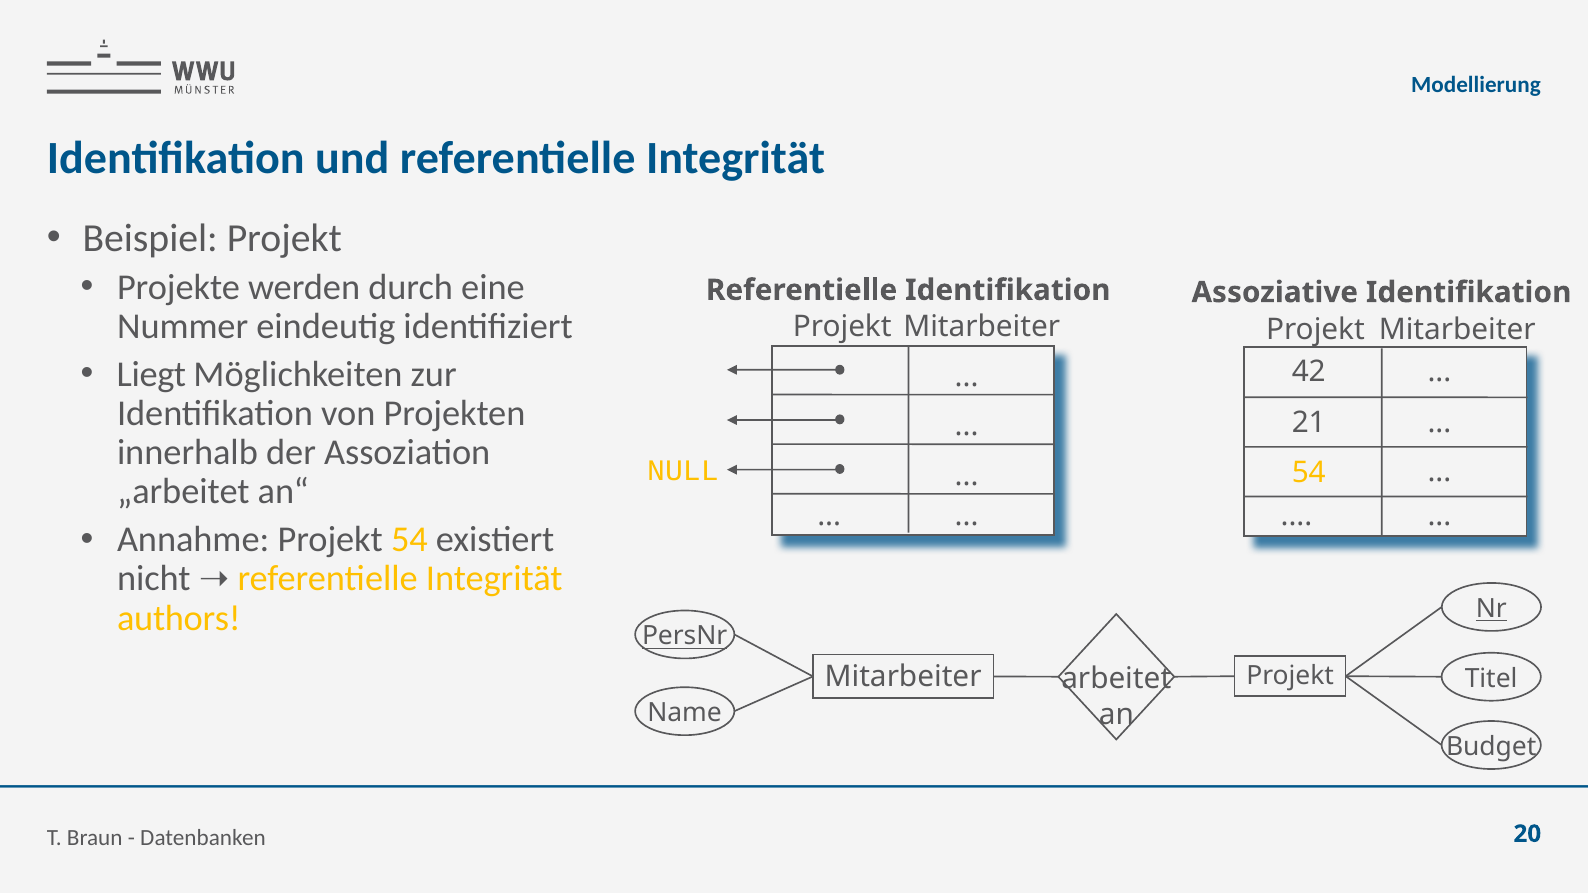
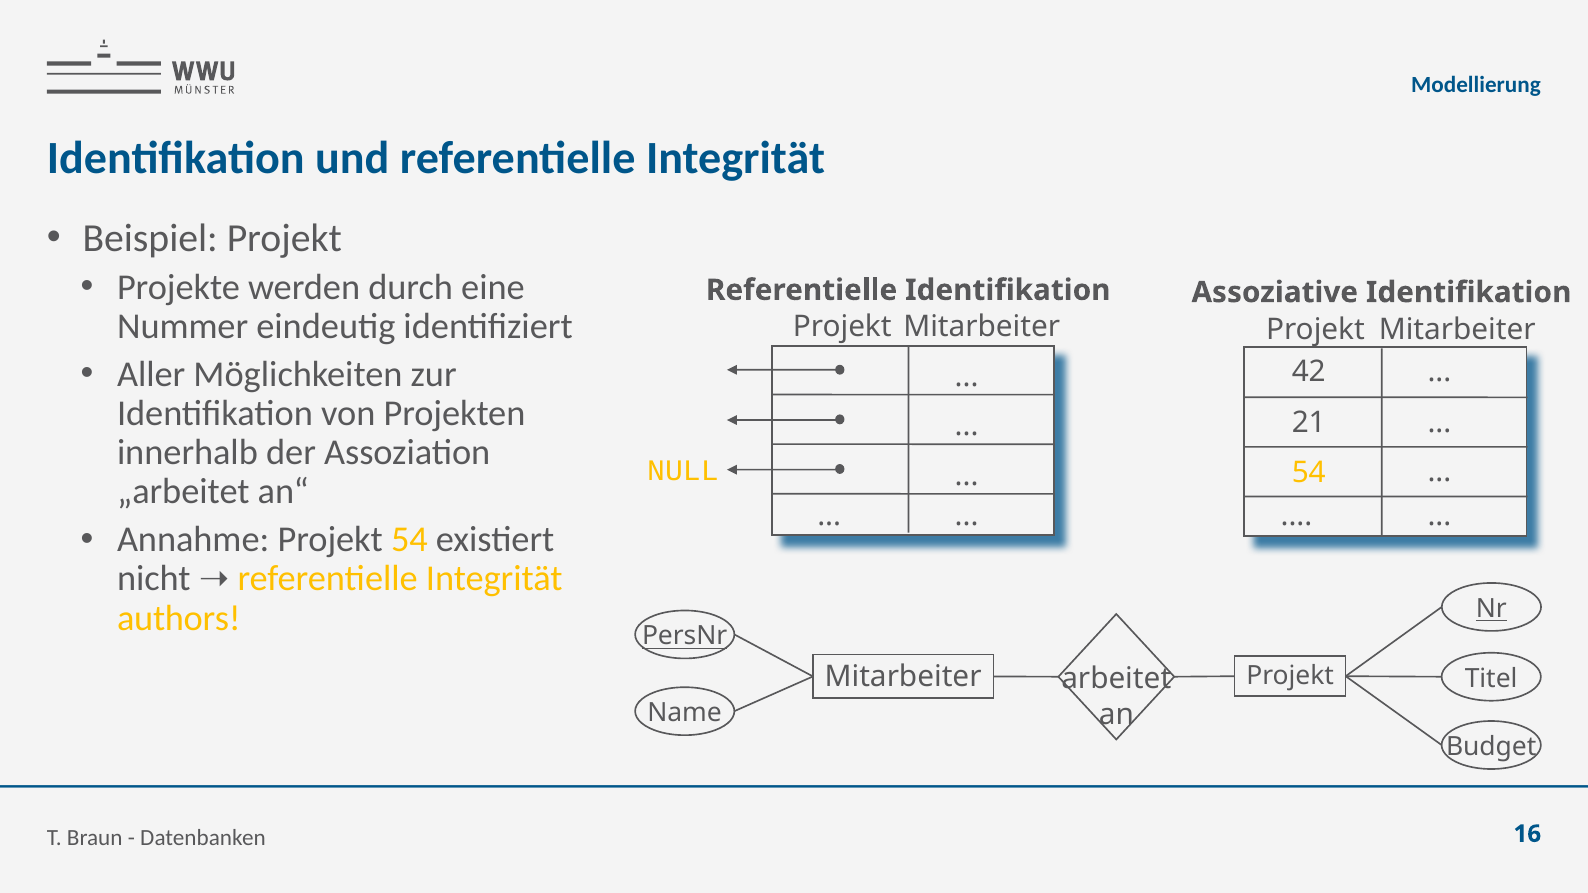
Liegt: Liegt -> Aller
20: 20 -> 16
